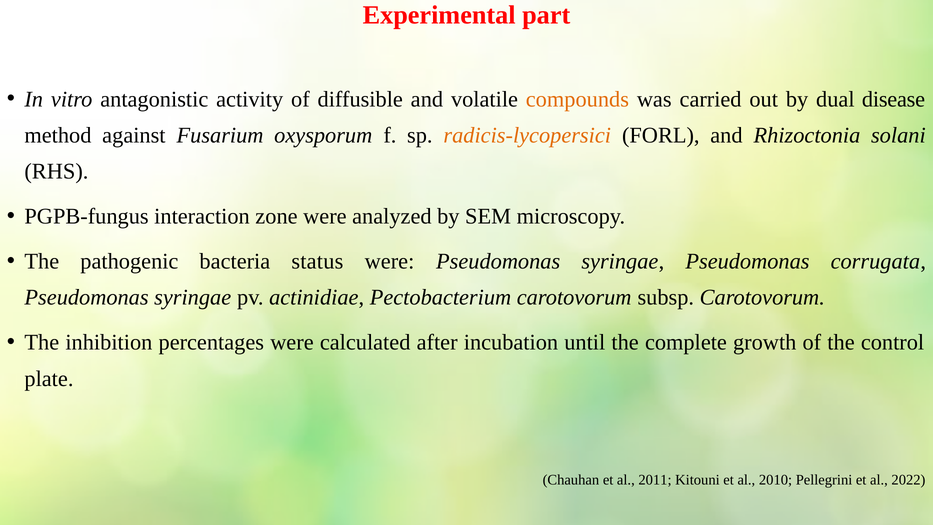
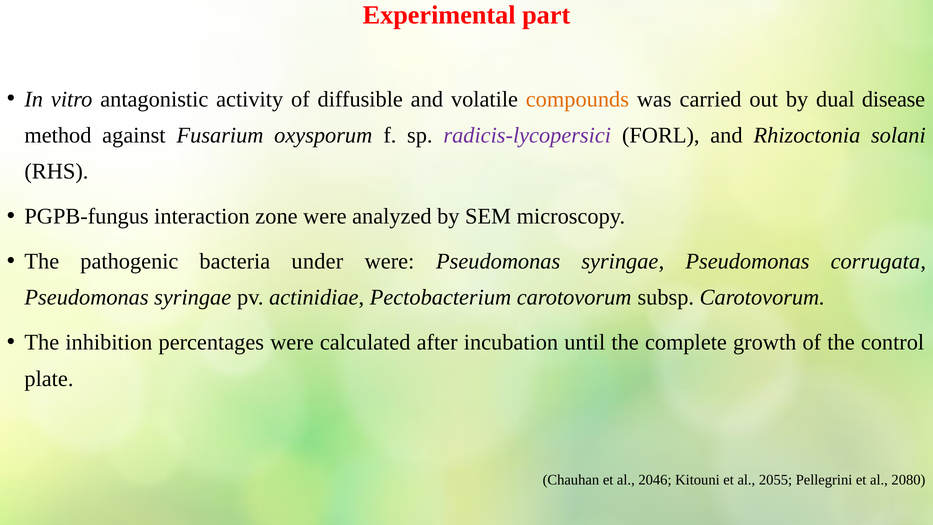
radicis-lycopersici colour: orange -> purple
status: status -> under
2011: 2011 -> 2046
2010: 2010 -> 2055
2022: 2022 -> 2080
